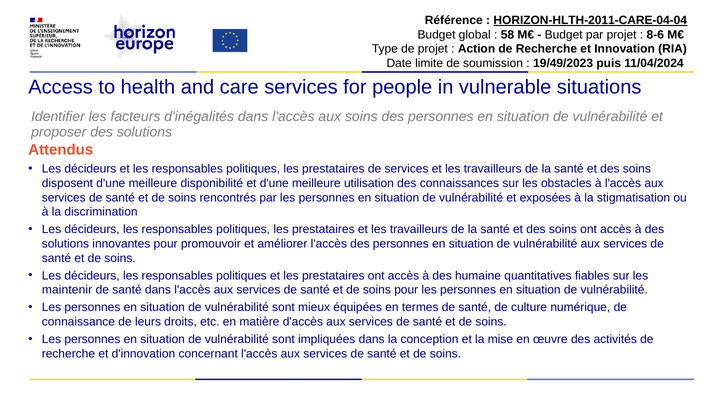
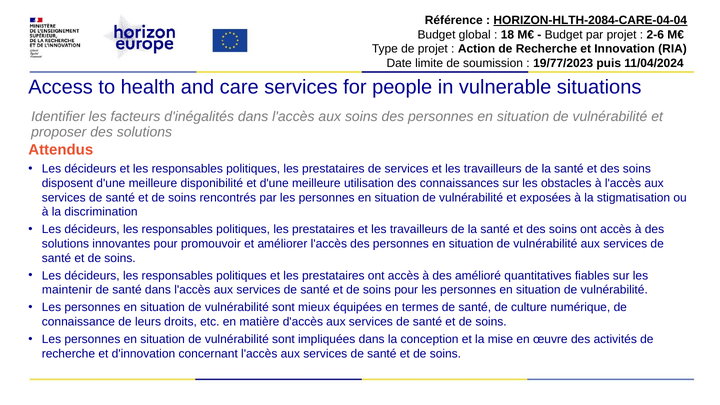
HORIZON-HLTH-2011-CARE-04-04: HORIZON-HLTH-2011-CARE-04-04 -> HORIZON-HLTH-2084-CARE-04-04
58: 58 -> 18
8-6: 8-6 -> 2-6
19/49/2023: 19/49/2023 -> 19/77/2023
humaine: humaine -> amélioré
